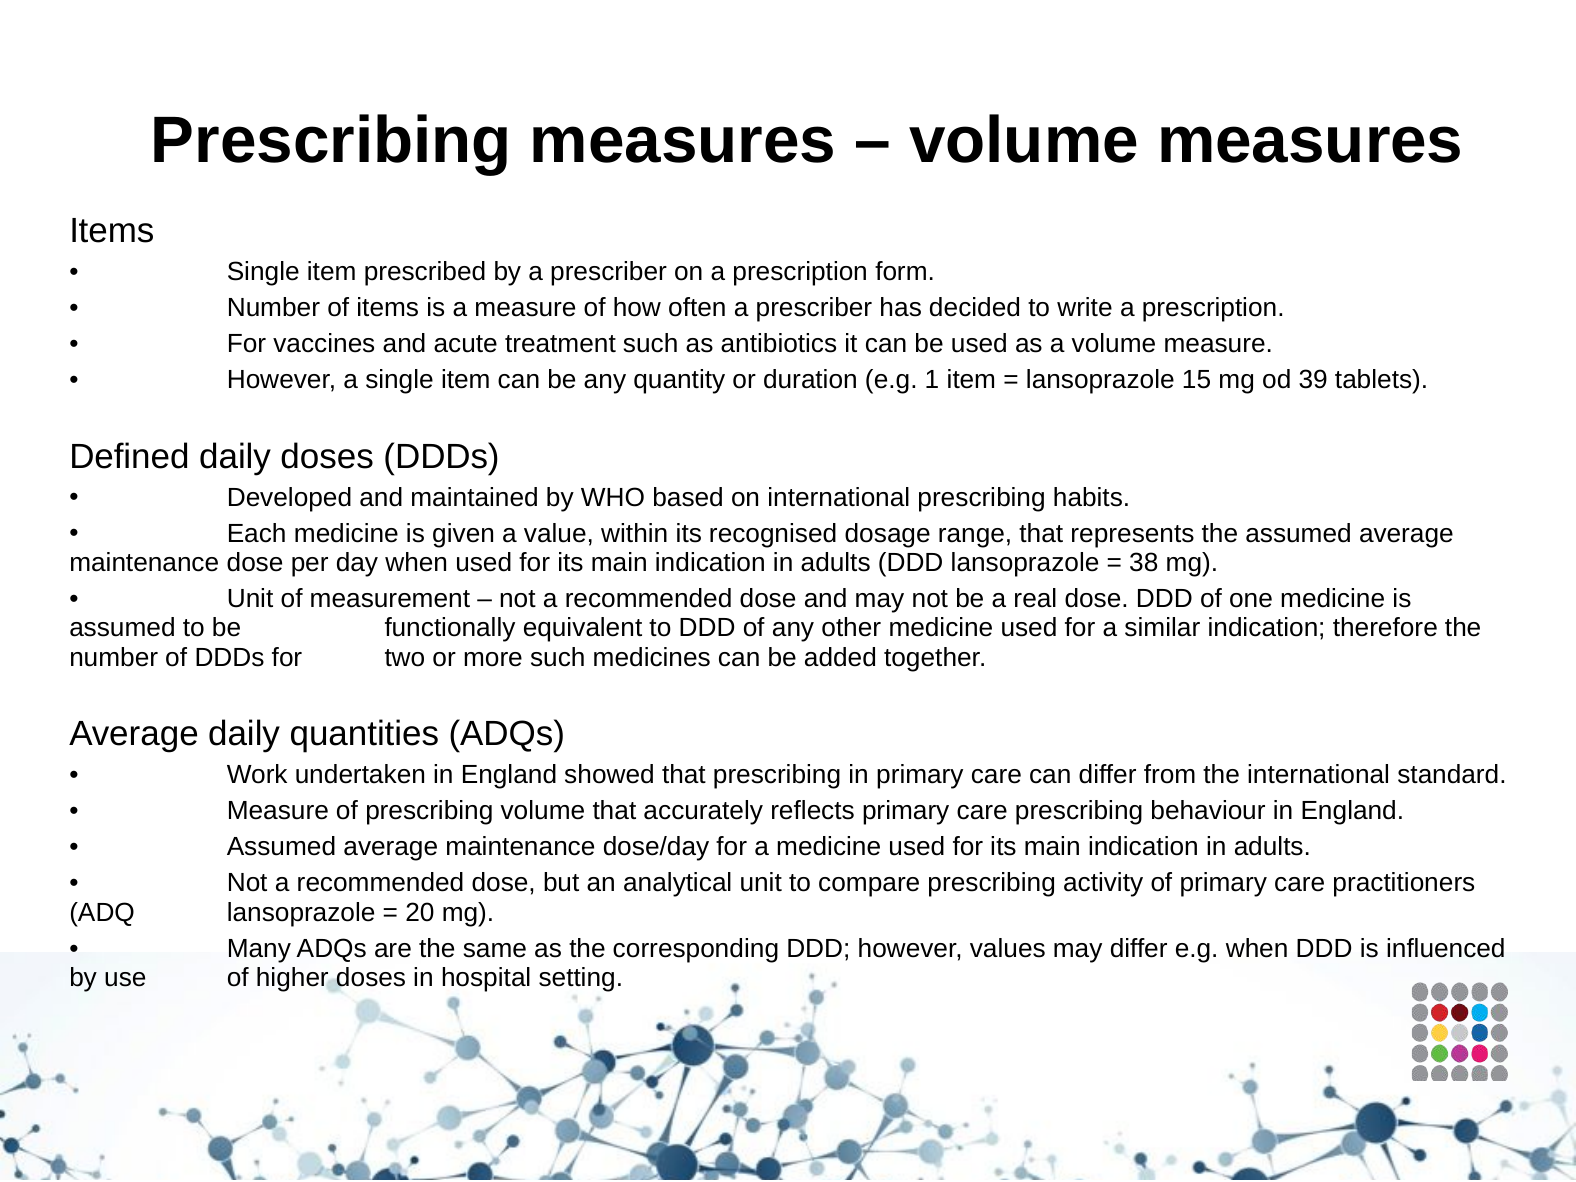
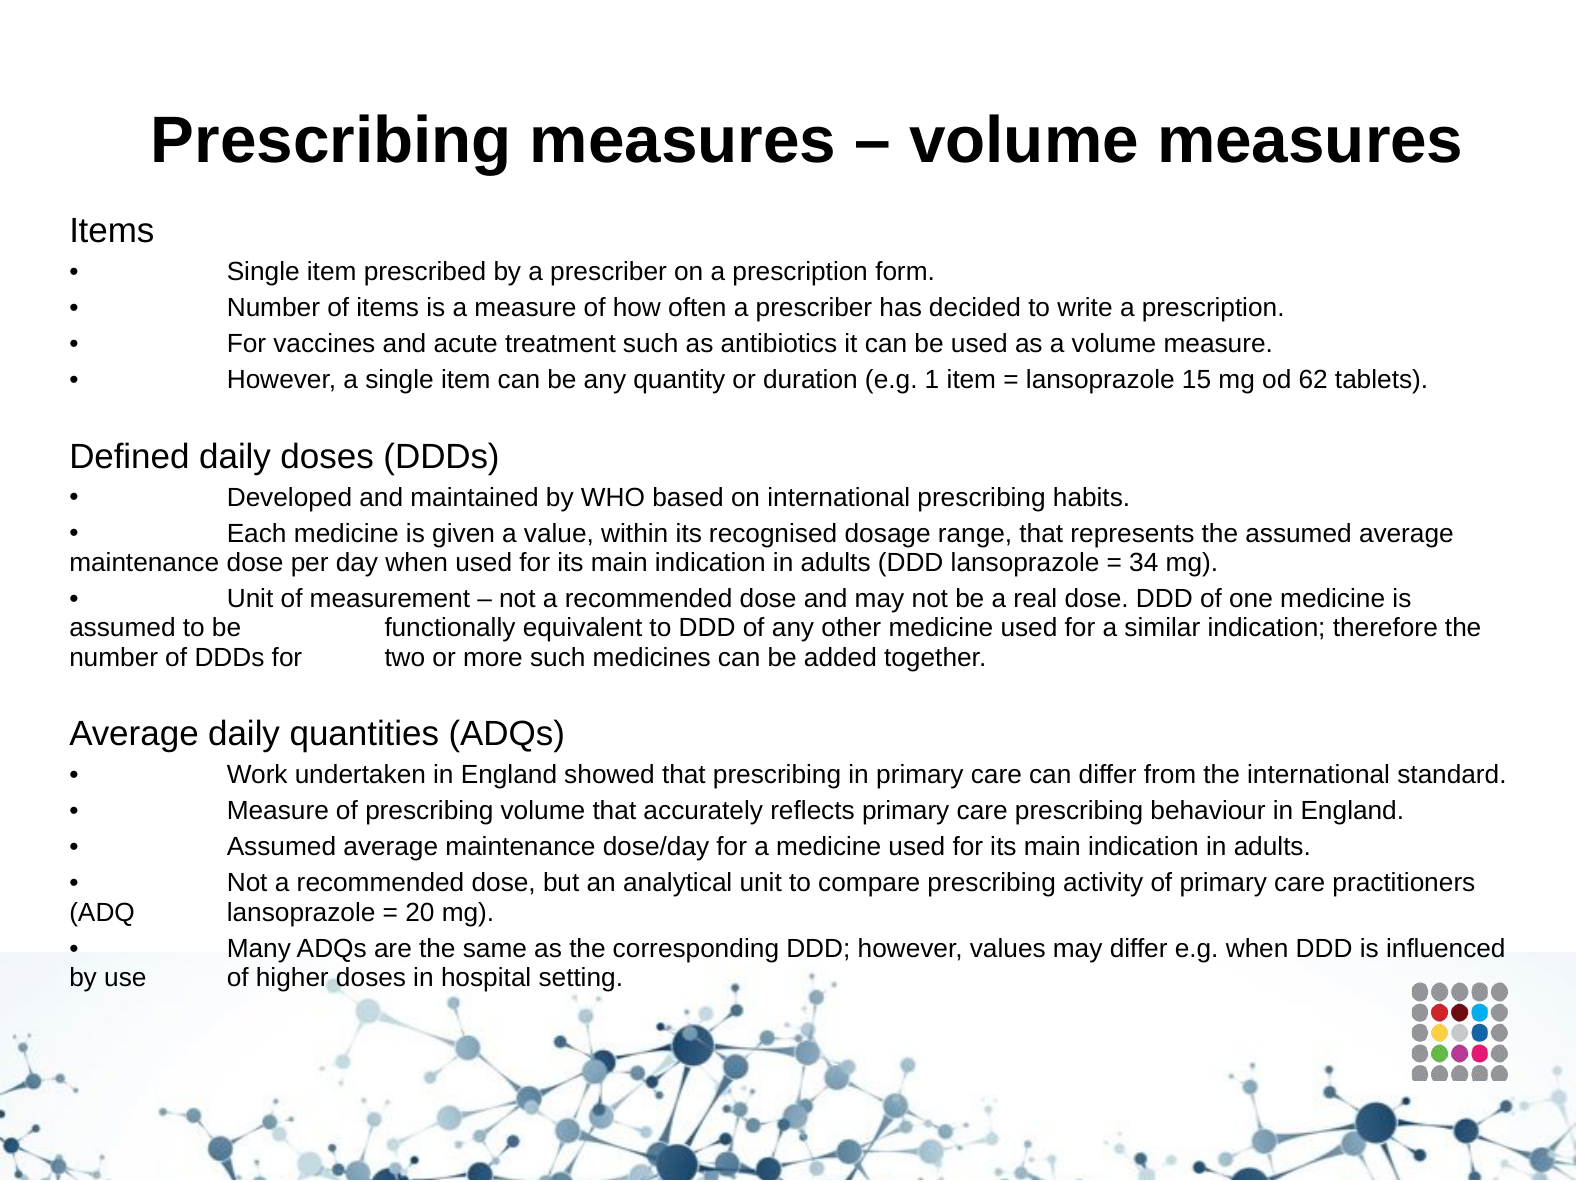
39: 39 -> 62
38: 38 -> 34
